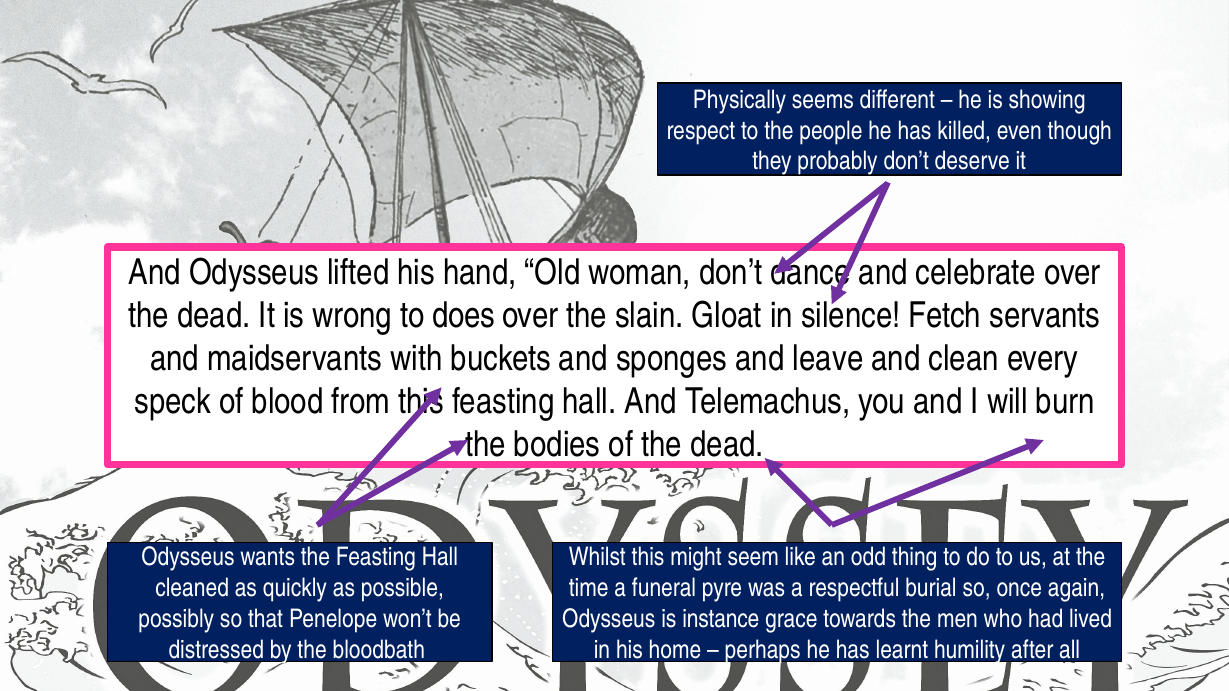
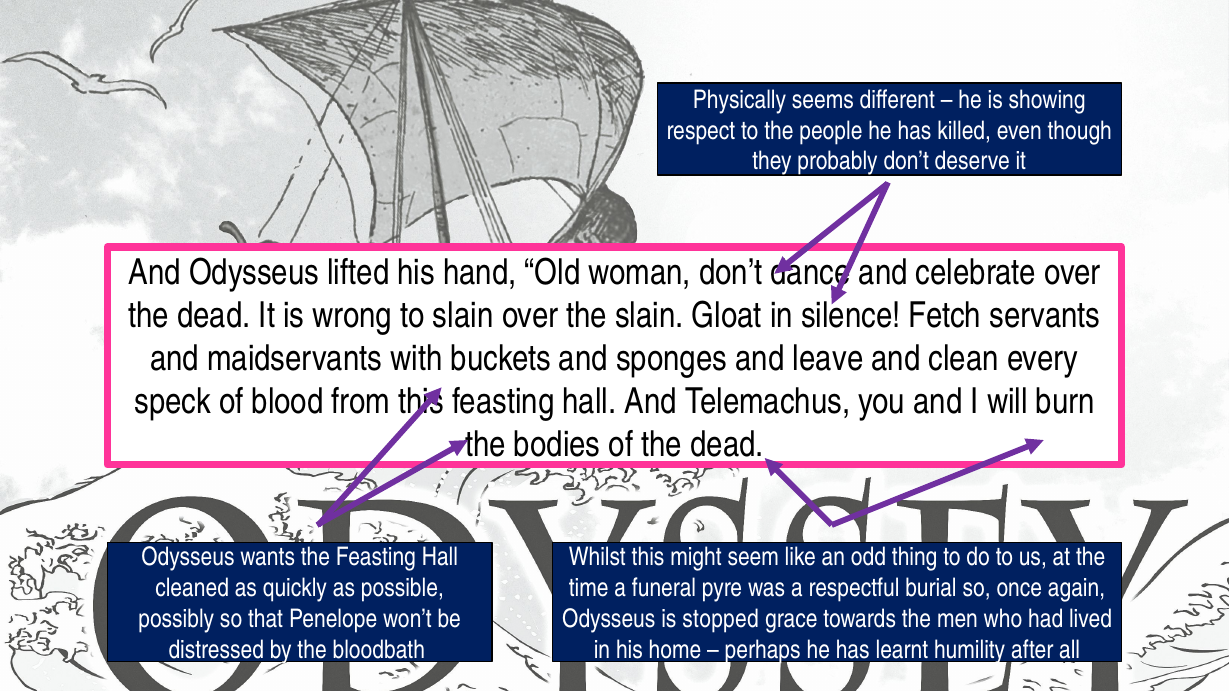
to does: does -> slain
instance: instance -> stopped
